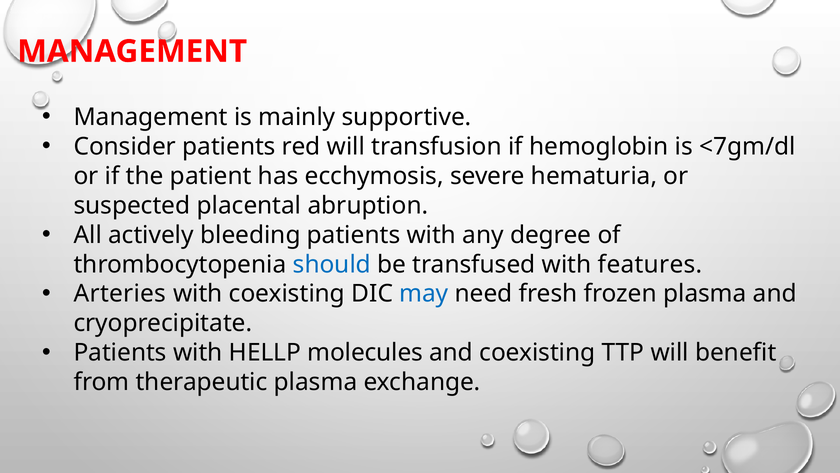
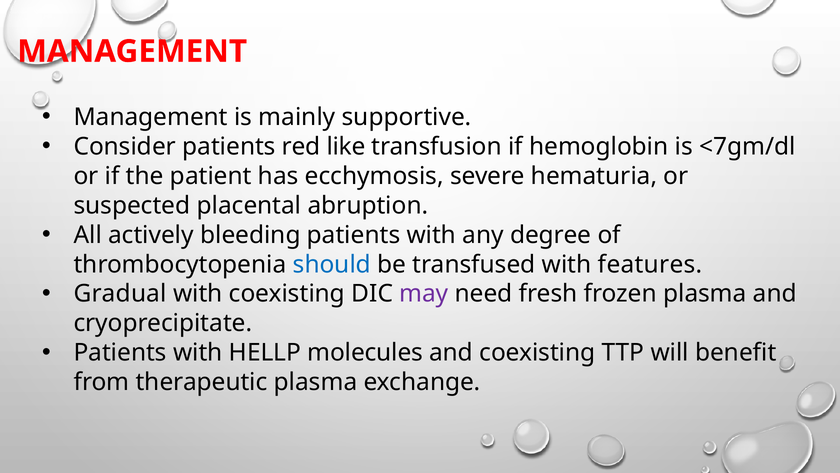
red will: will -> like
Arteries: Arteries -> Gradual
may colour: blue -> purple
